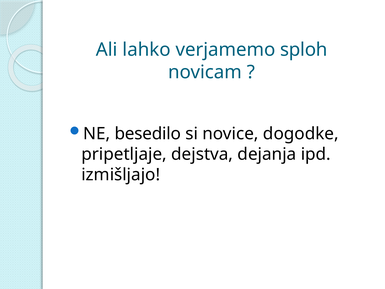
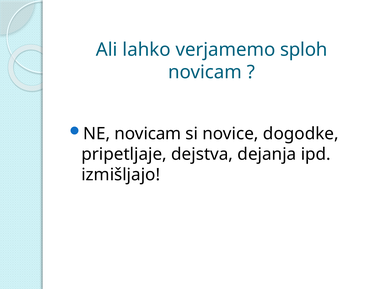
NE besedilo: besedilo -> novicam
